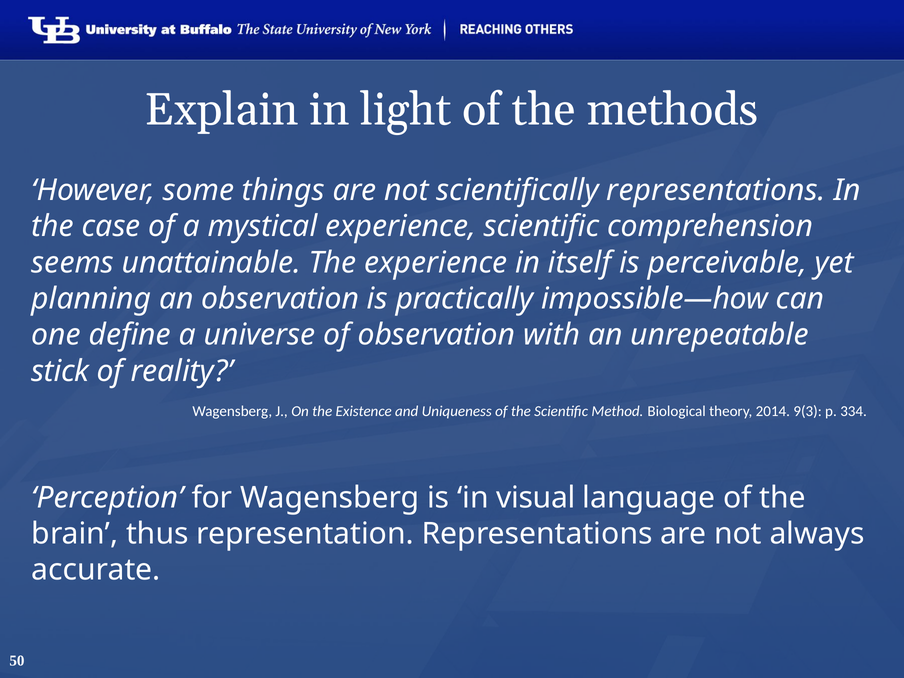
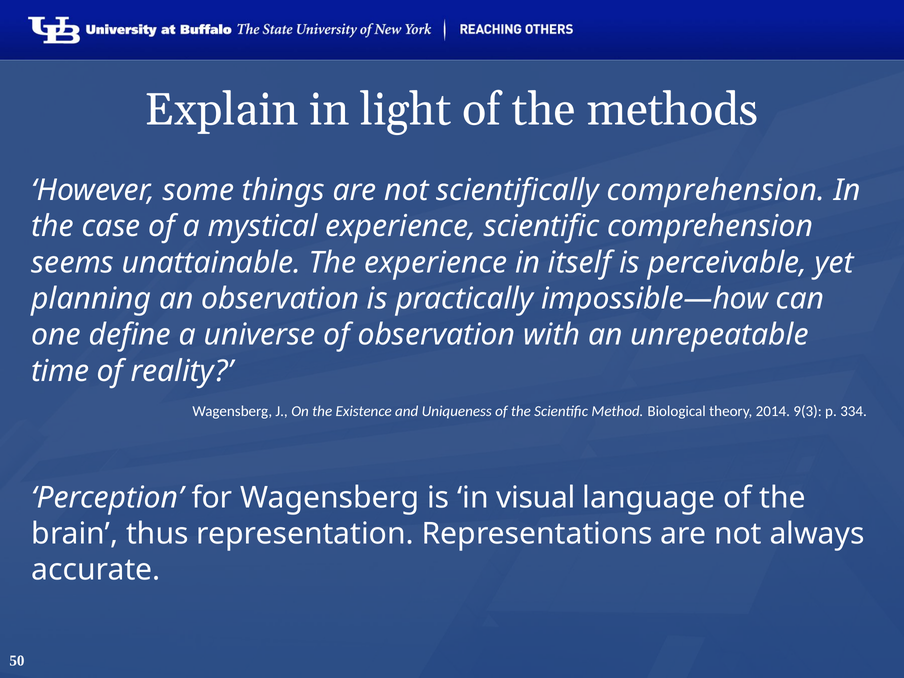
scientifically representations: representations -> comprehension
stick: stick -> time
